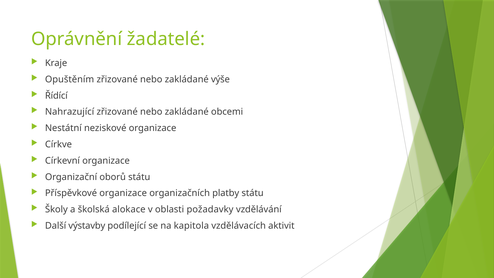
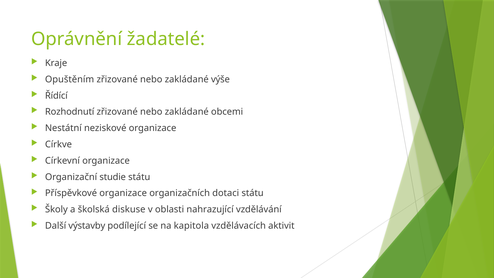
Nahrazující: Nahrazující -> Rozhodnutí
oborů: oborů -> studie
platby: platby -> dotaci
alokace: alokace -> diskuse
požadavky: požadavky -> nahrazující
